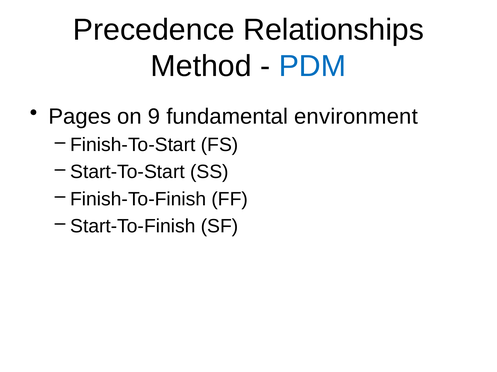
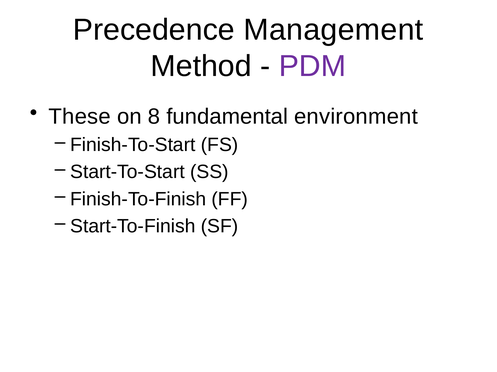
Relationships: Relationships -> Management
PDM colour: blue -> purple
Pages: Pages -> These
9: 9 -> 8
